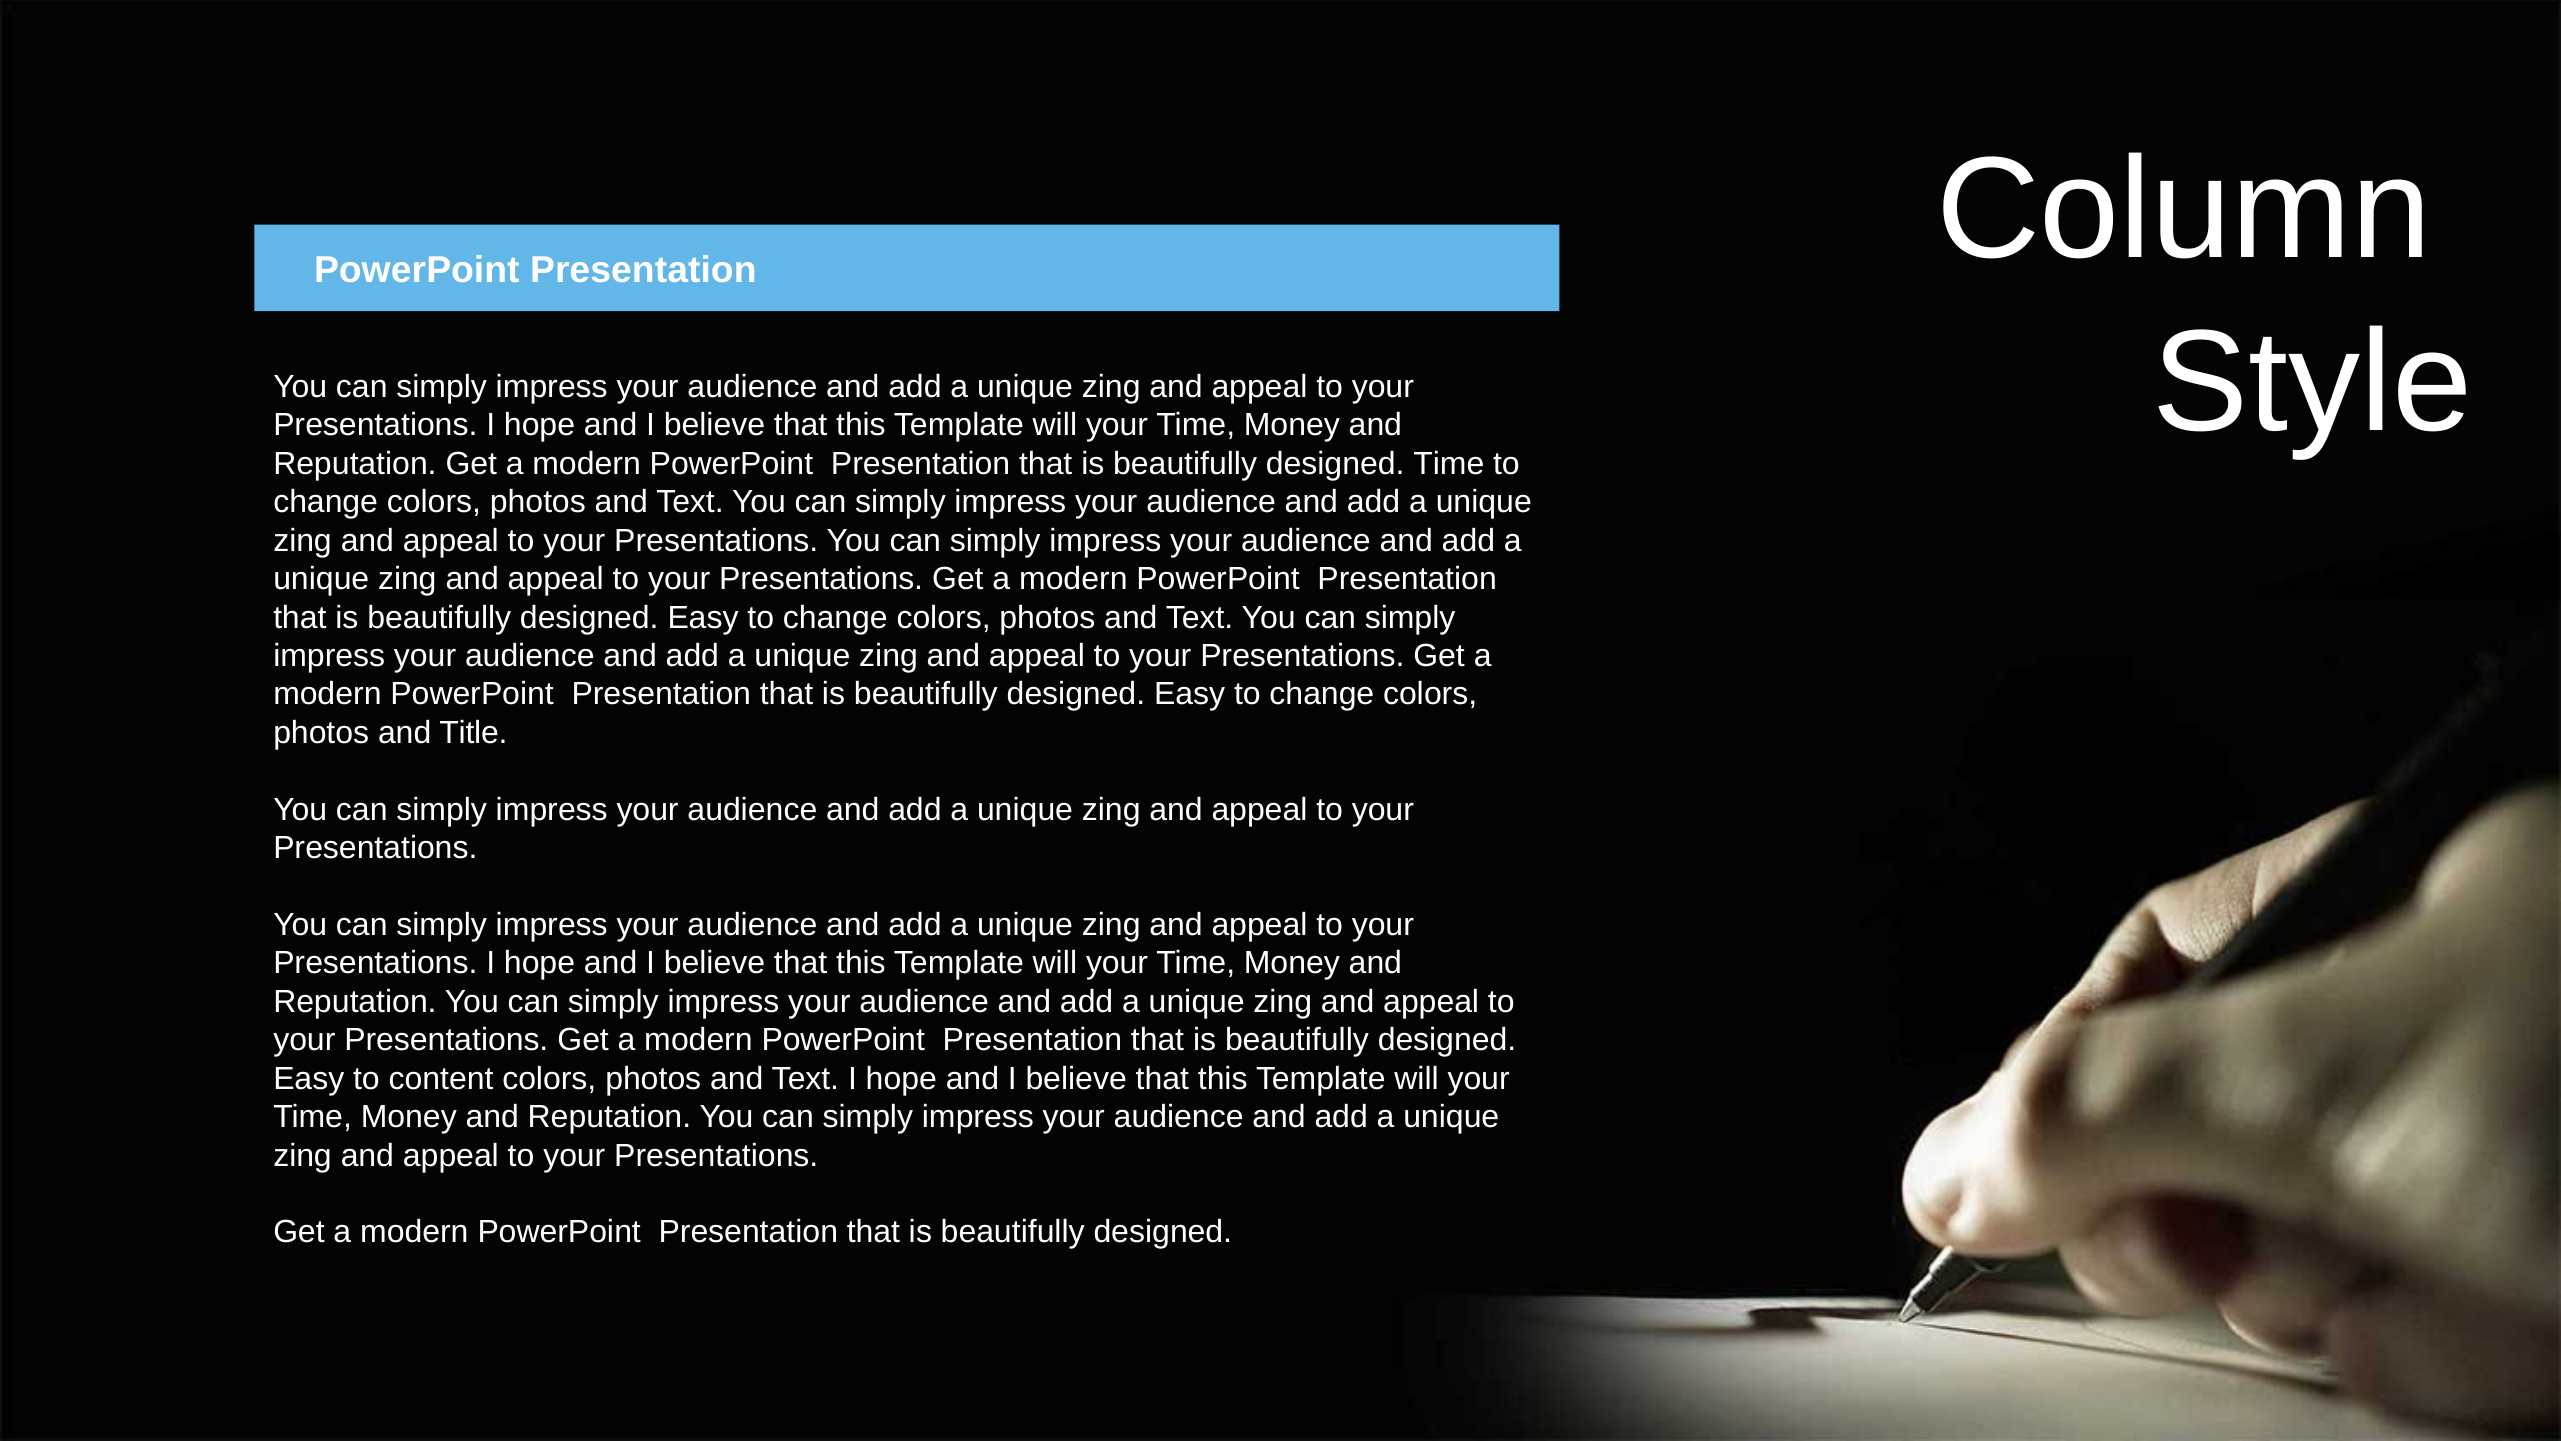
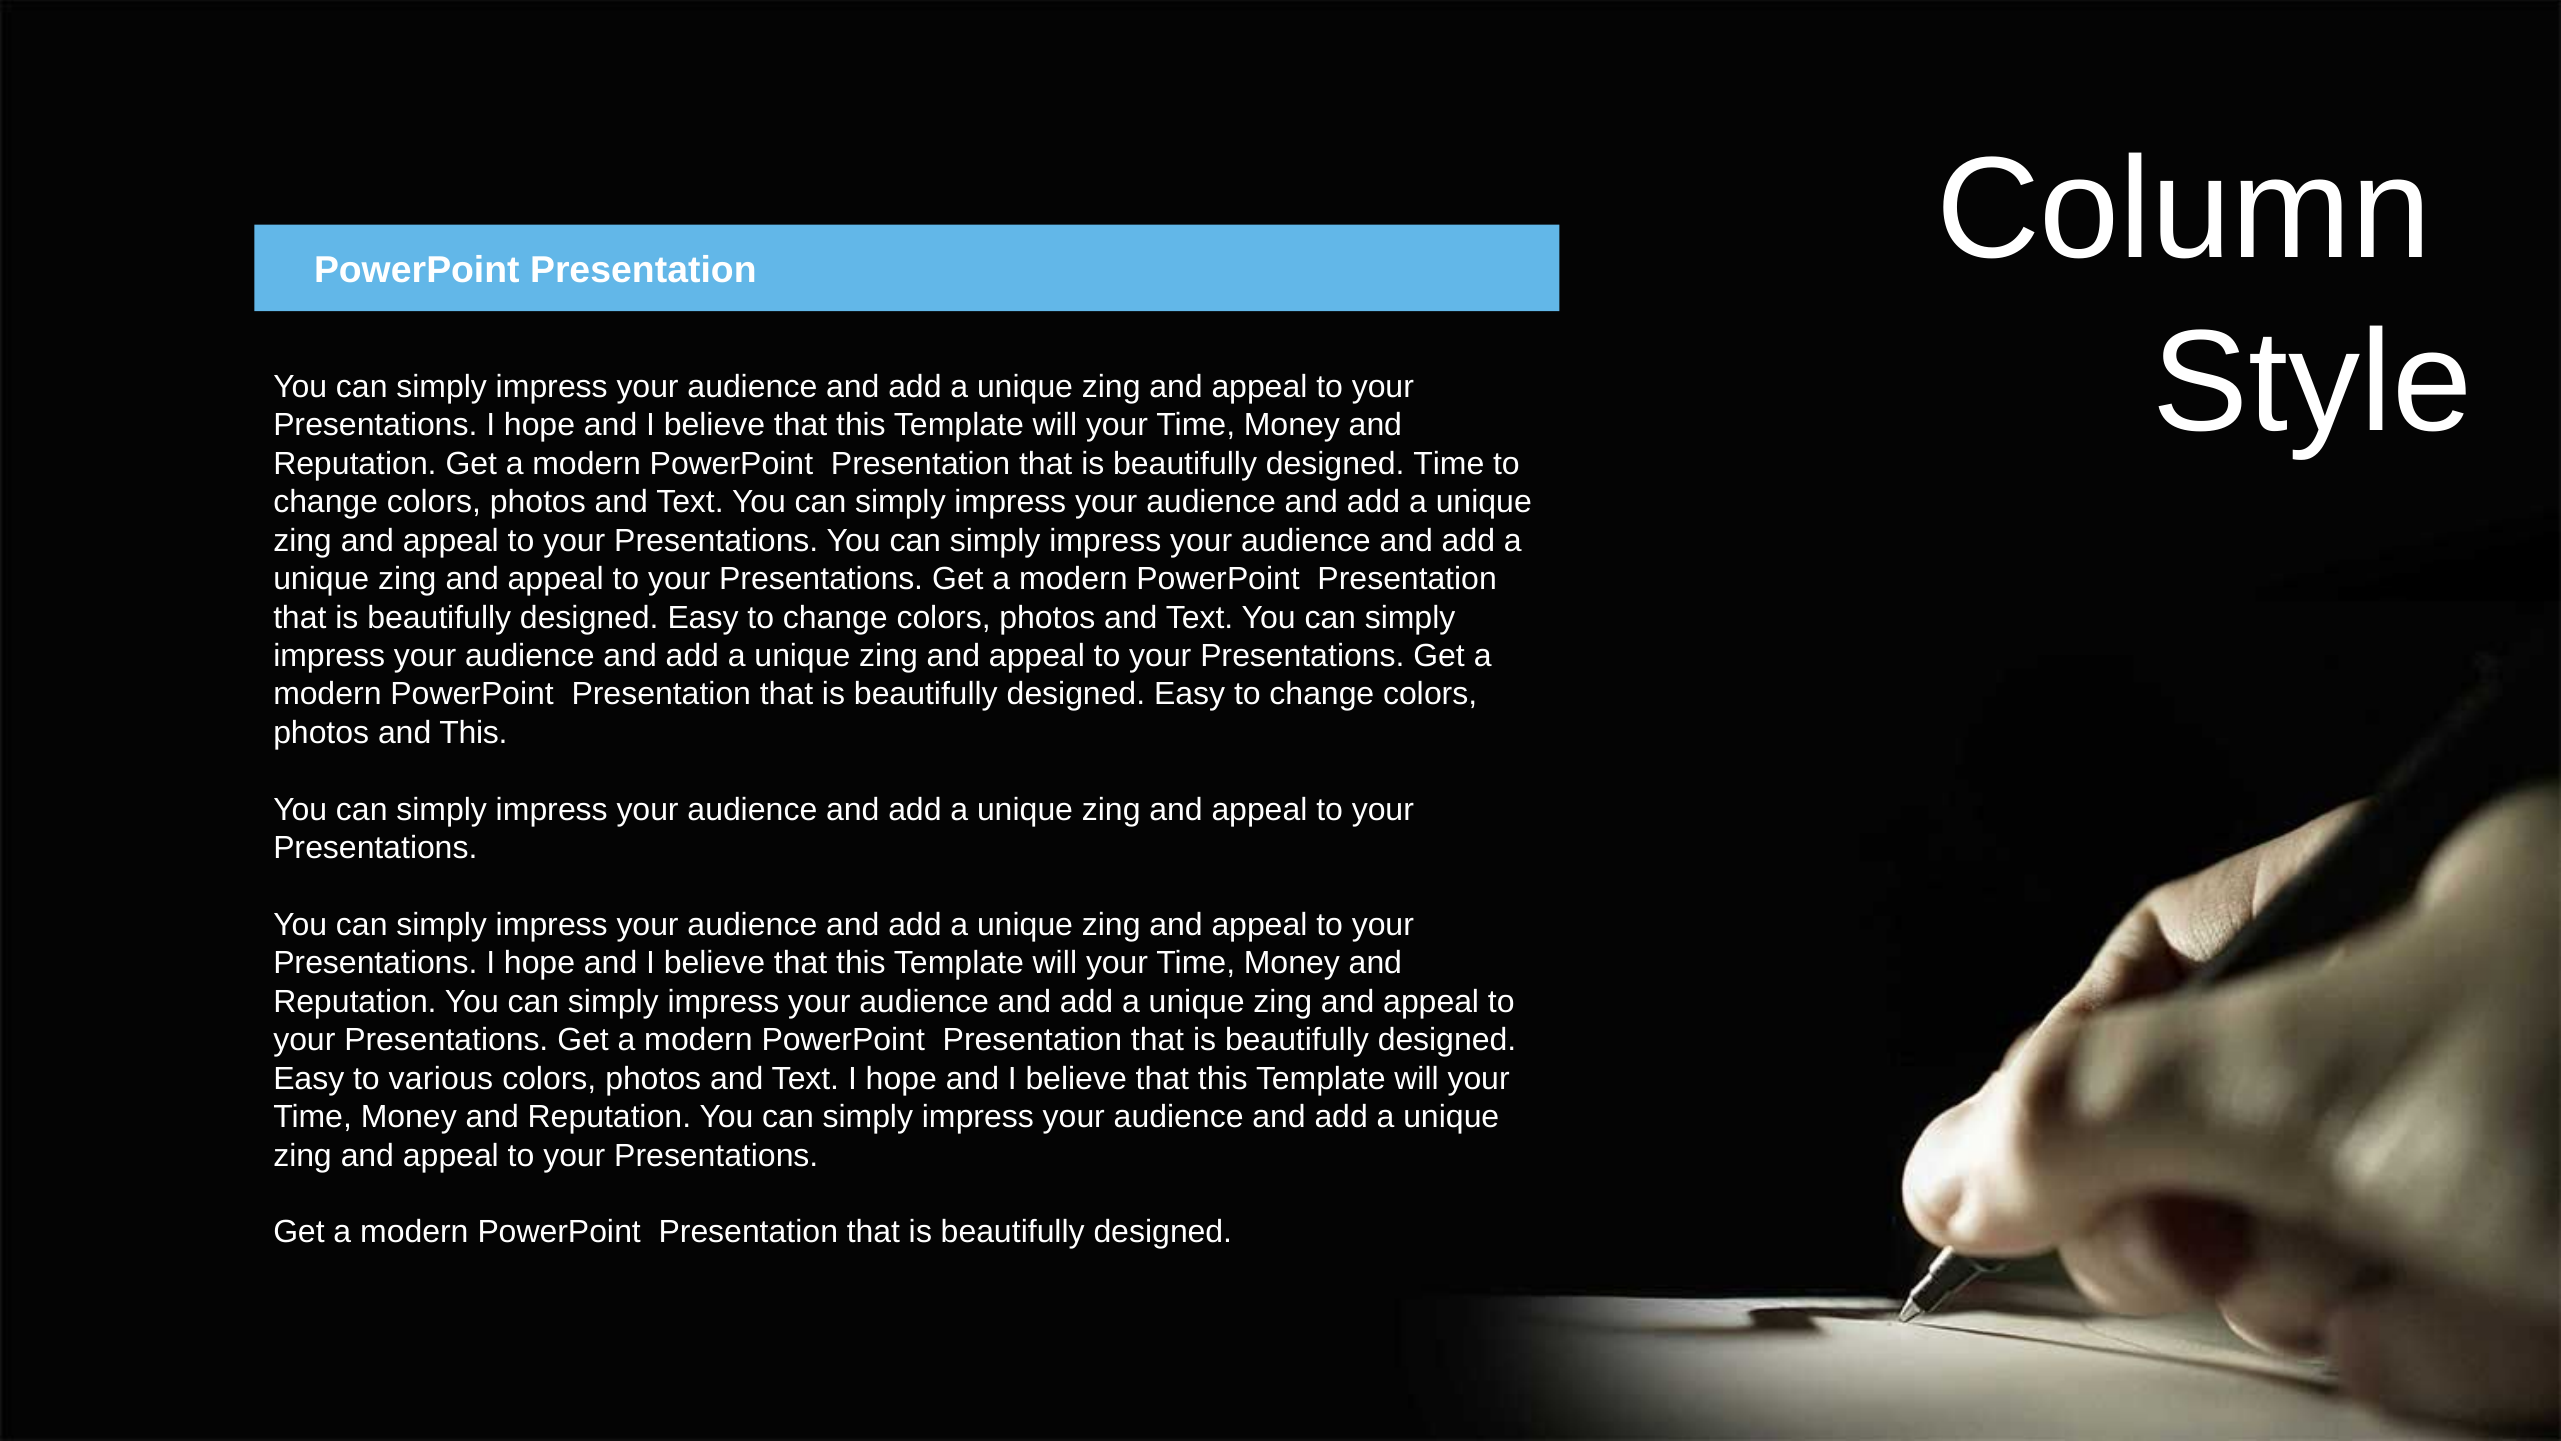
and Title: Title -> This
content: content -> various
